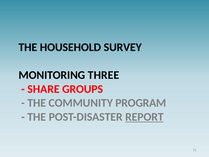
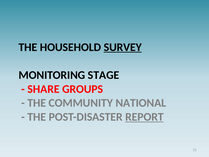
SURVEY underline: none -> present
THREE: THREE -> STAGE
PROGRAM: PROGRAM -> NATIONAL
